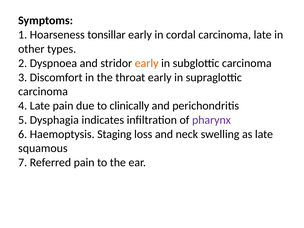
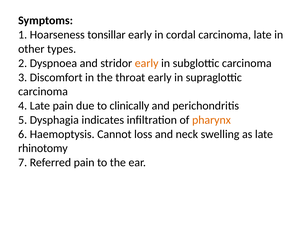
pharynx colour: purple -> orange
Staging: Staging -> Cannot
squamous: squamous -> rhinotomy
